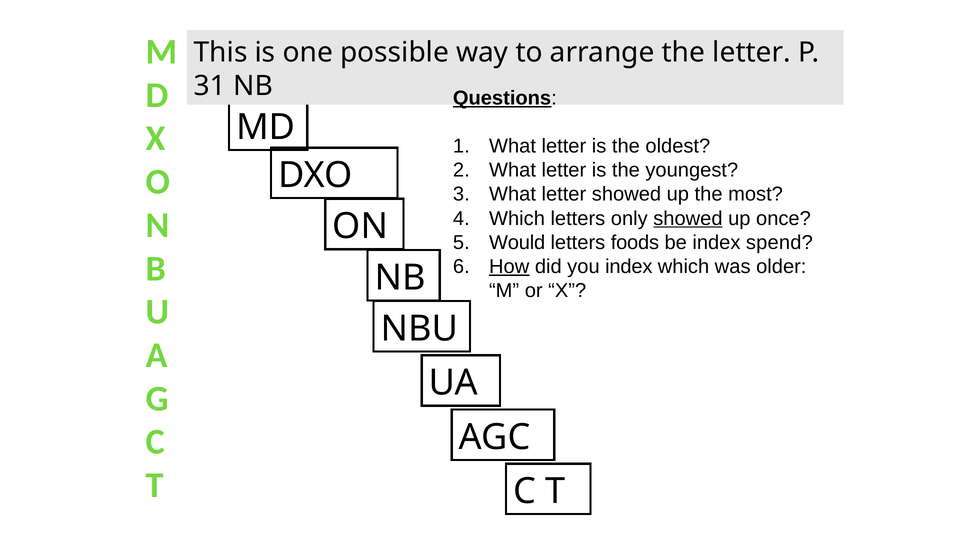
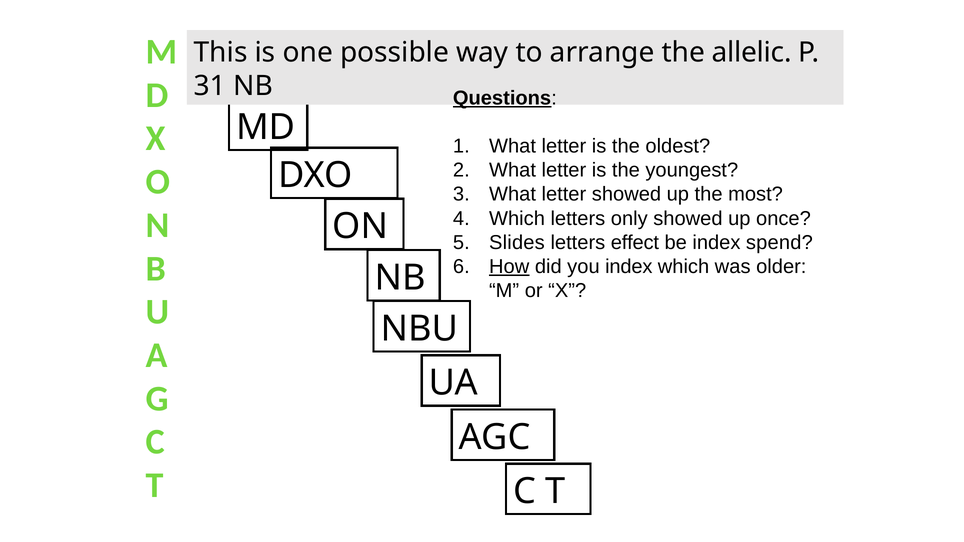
the letter: letter -> allelic
showed at (688, 219) underline: present -> none
Would: Would -> Slides
foods: foods -> effect
